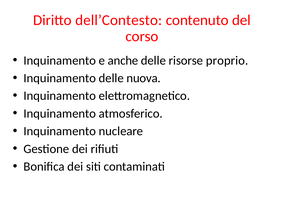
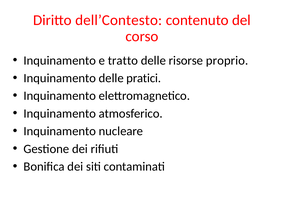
anche: anche -> tratto
nuova: nuova -> pratici
